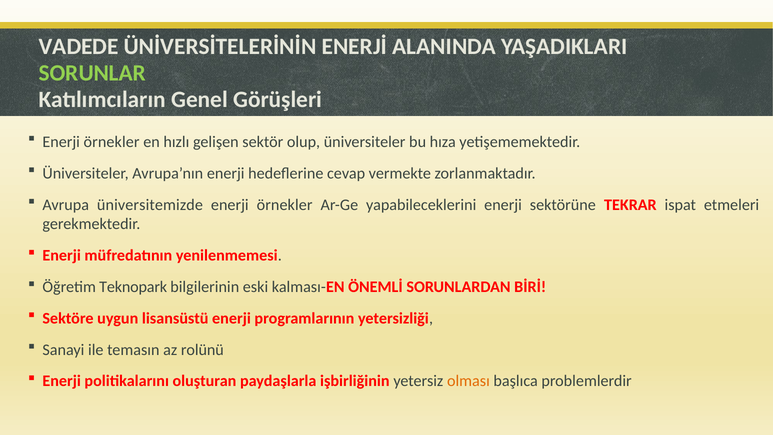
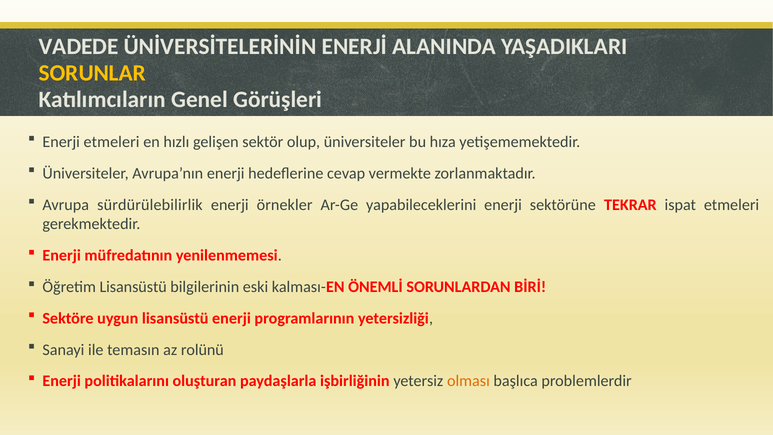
SORUNLAR colour: light green -> yellow
örnekler at (112, 142): örnekler -> etmeleri
üniversitemizde: üniversitemizde -> sürdürülebilirlik
Öğretim Teknopark: Teknopark -> Lisansüstü
